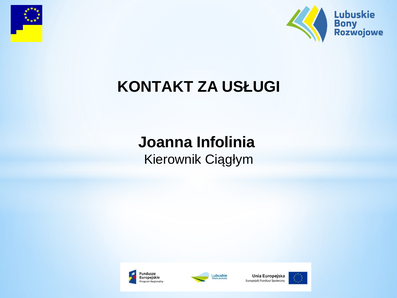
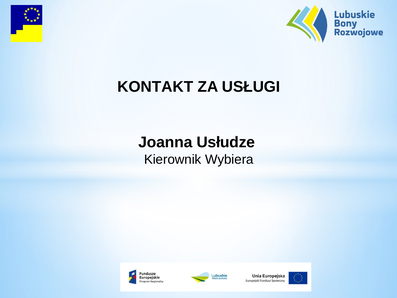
Infolinia: Infolinia -> Usłudze
Ciągłym: Ciągłym -> Wybiera
